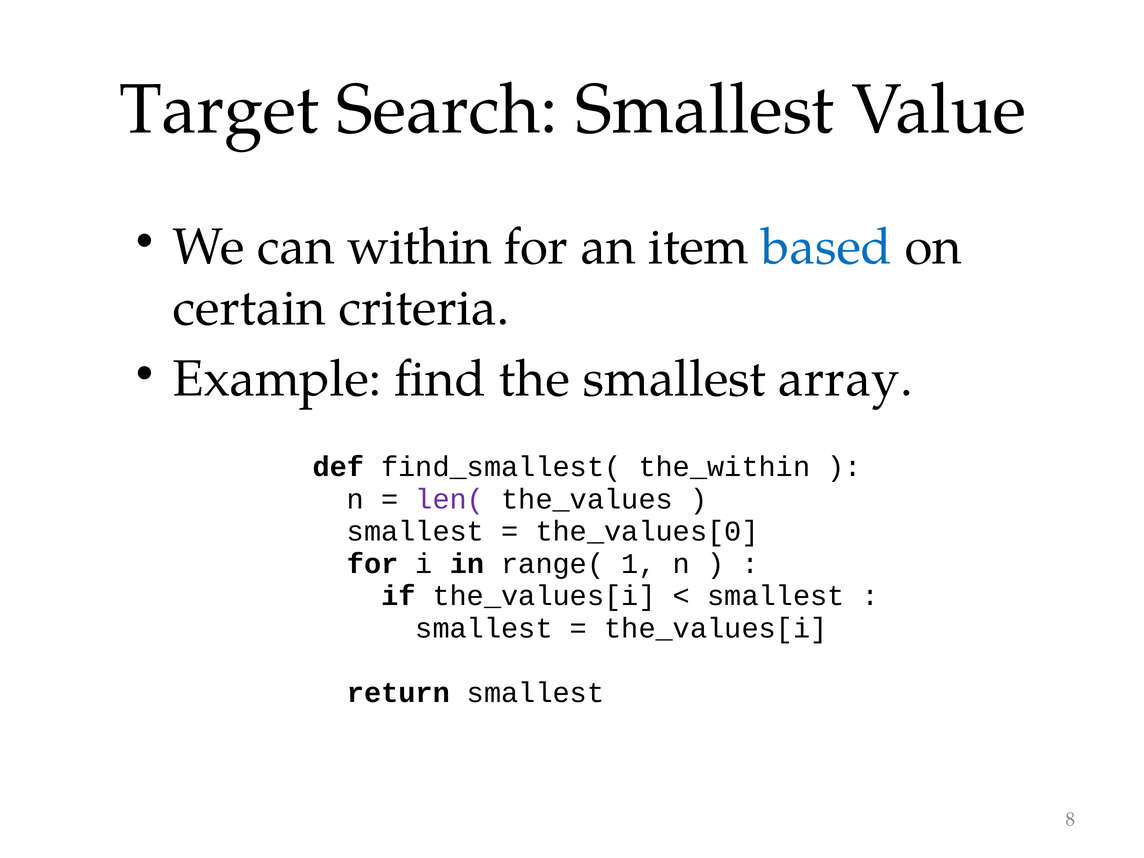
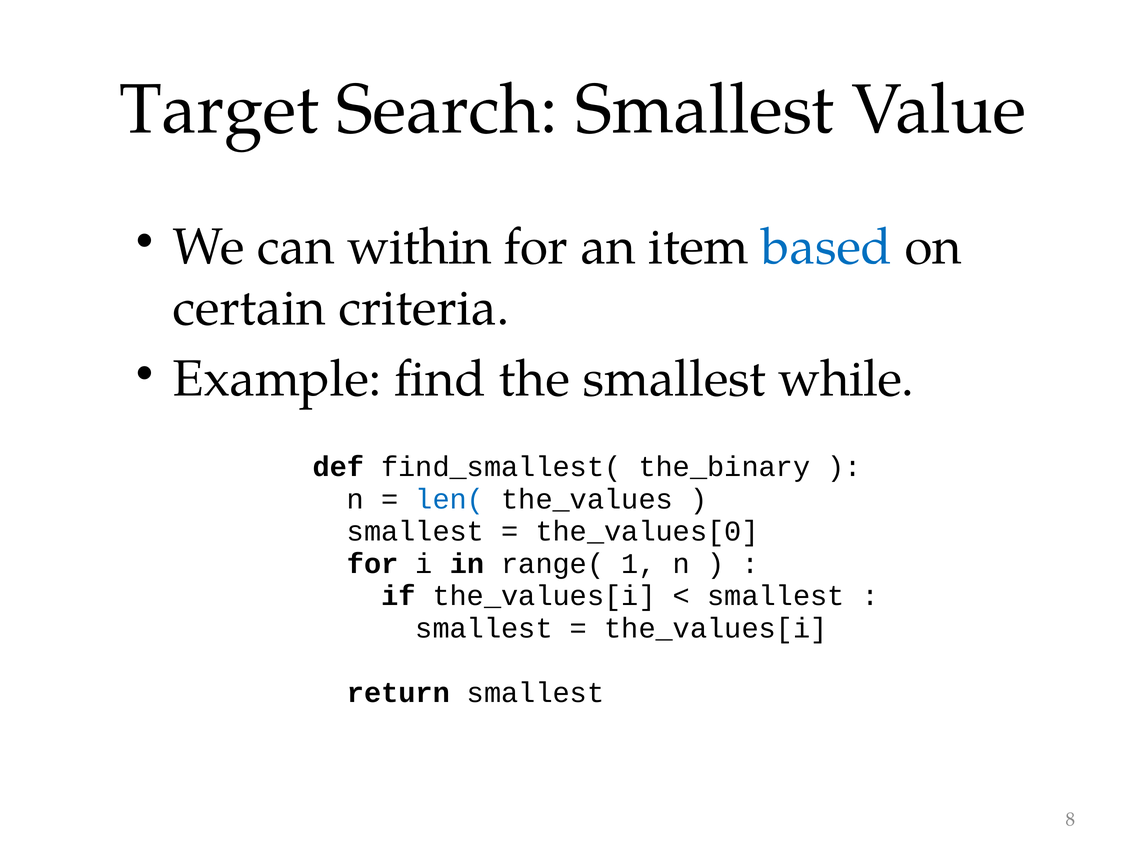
array: array -> while
the_within: the_within -> the_binary
len( colour: purple -> blue
